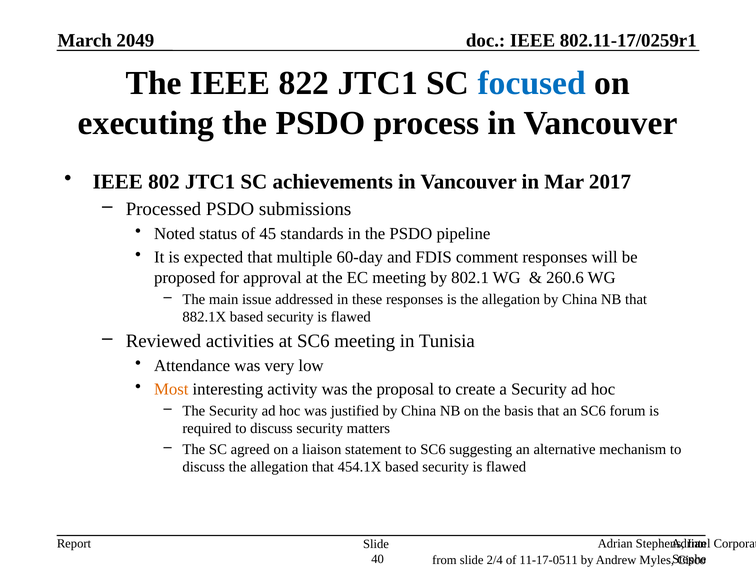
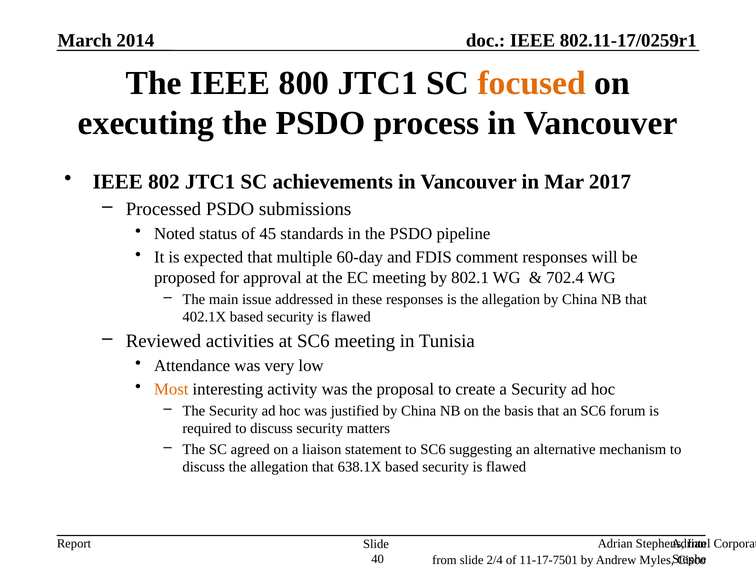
2049: 2049 -> 2014
822: 822 -> 800
focused colour: blue -> orange
260.6: 260.6 -> 702.4
882.1X: 882.1X -> 402.1X
454.1X: 454.1X -> 638.1X
11-17-0511: 11-17-0511 -> 11-17-7501
